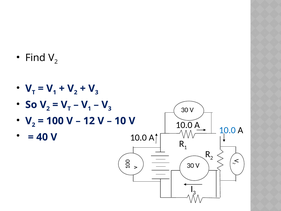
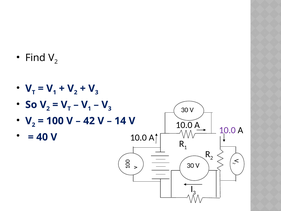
12: 12 -> 42
10: 10 -> 14
10.0 at (227, 130) colour: blue -> purple
